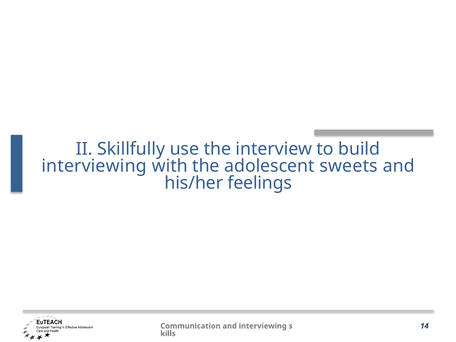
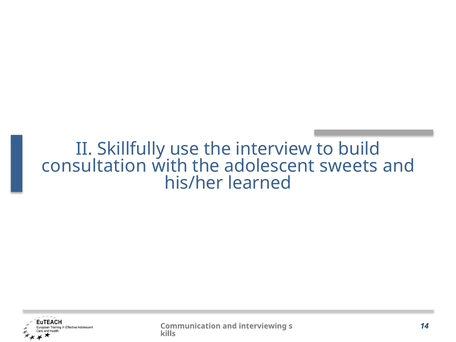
interviewing at (94, 166): interviewing -> consultation
feelings: feelings -> learned
